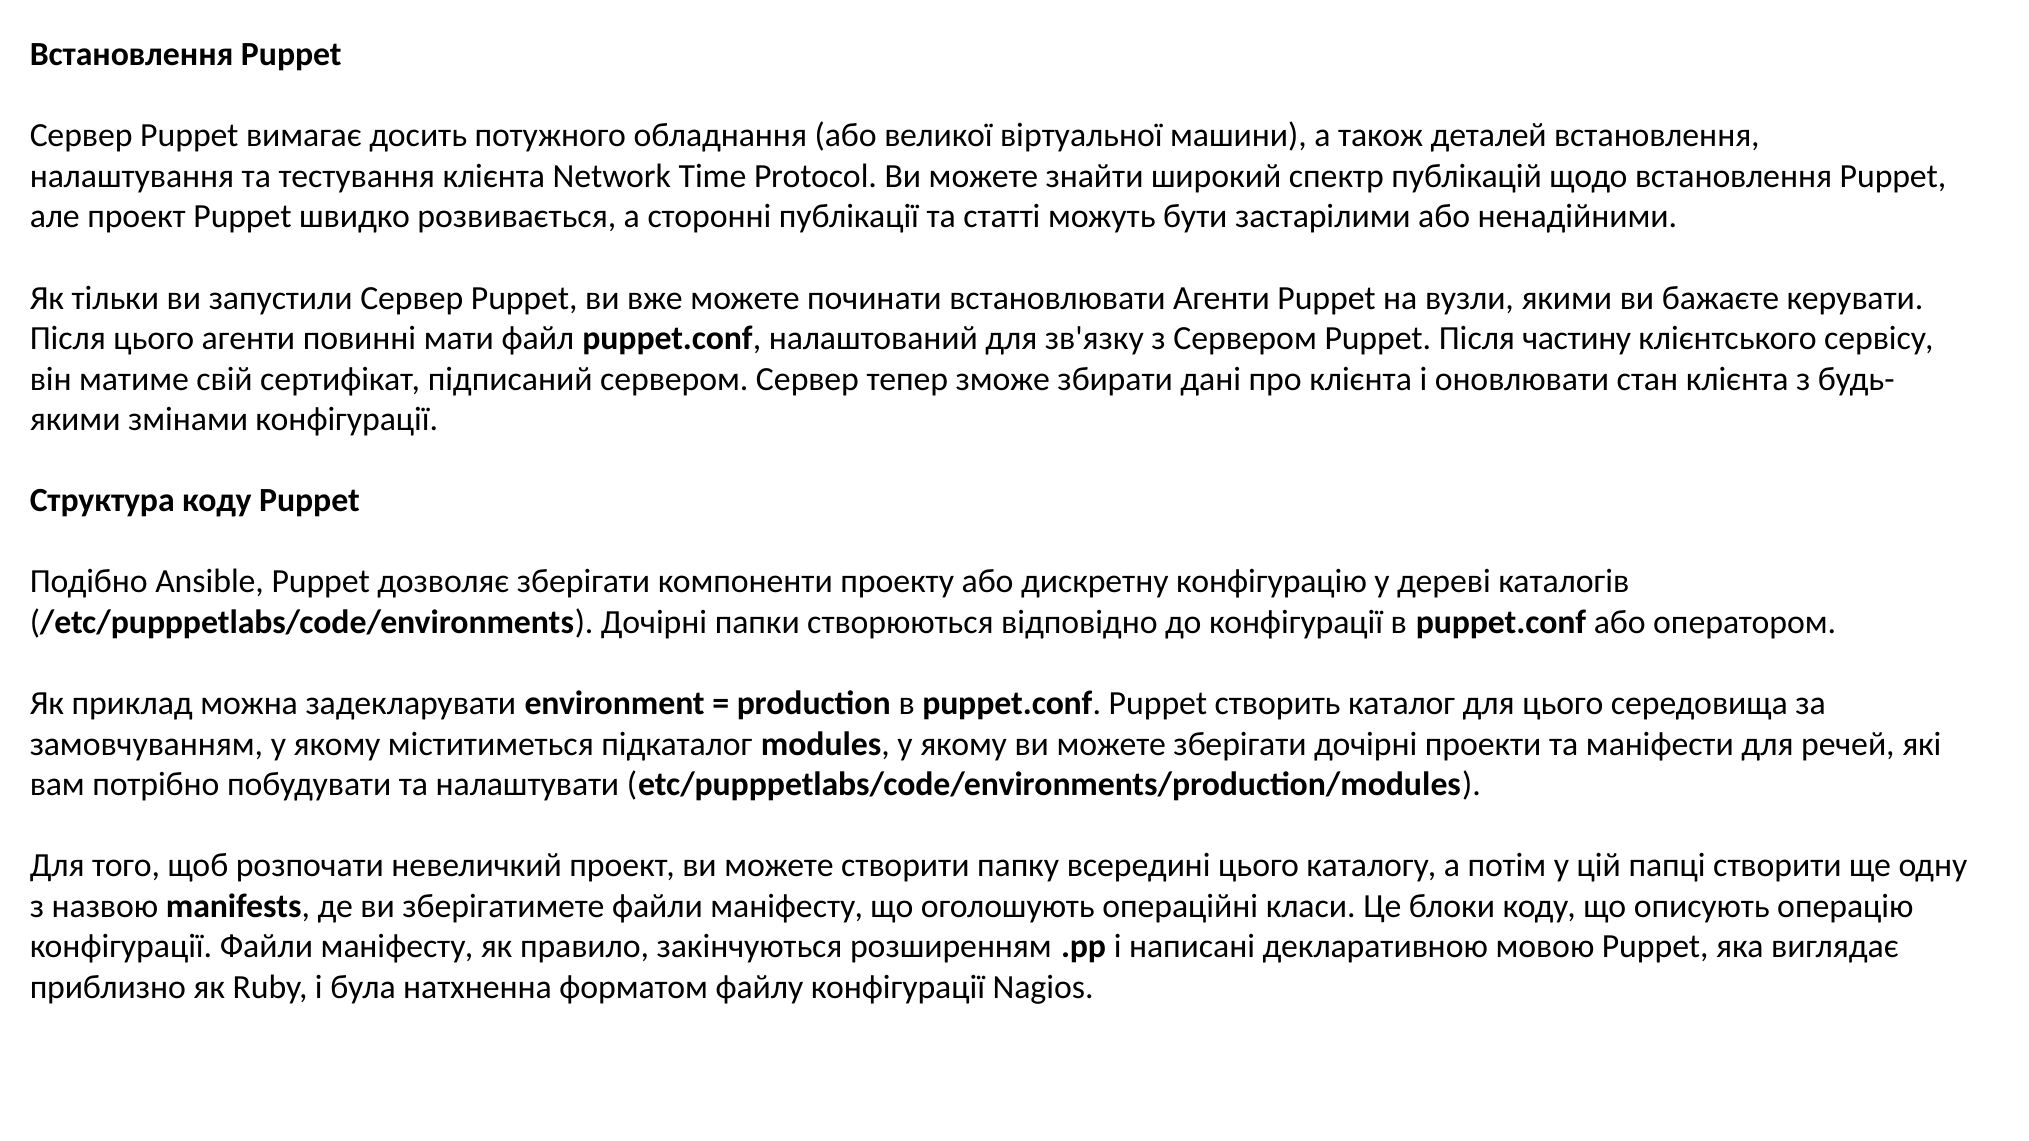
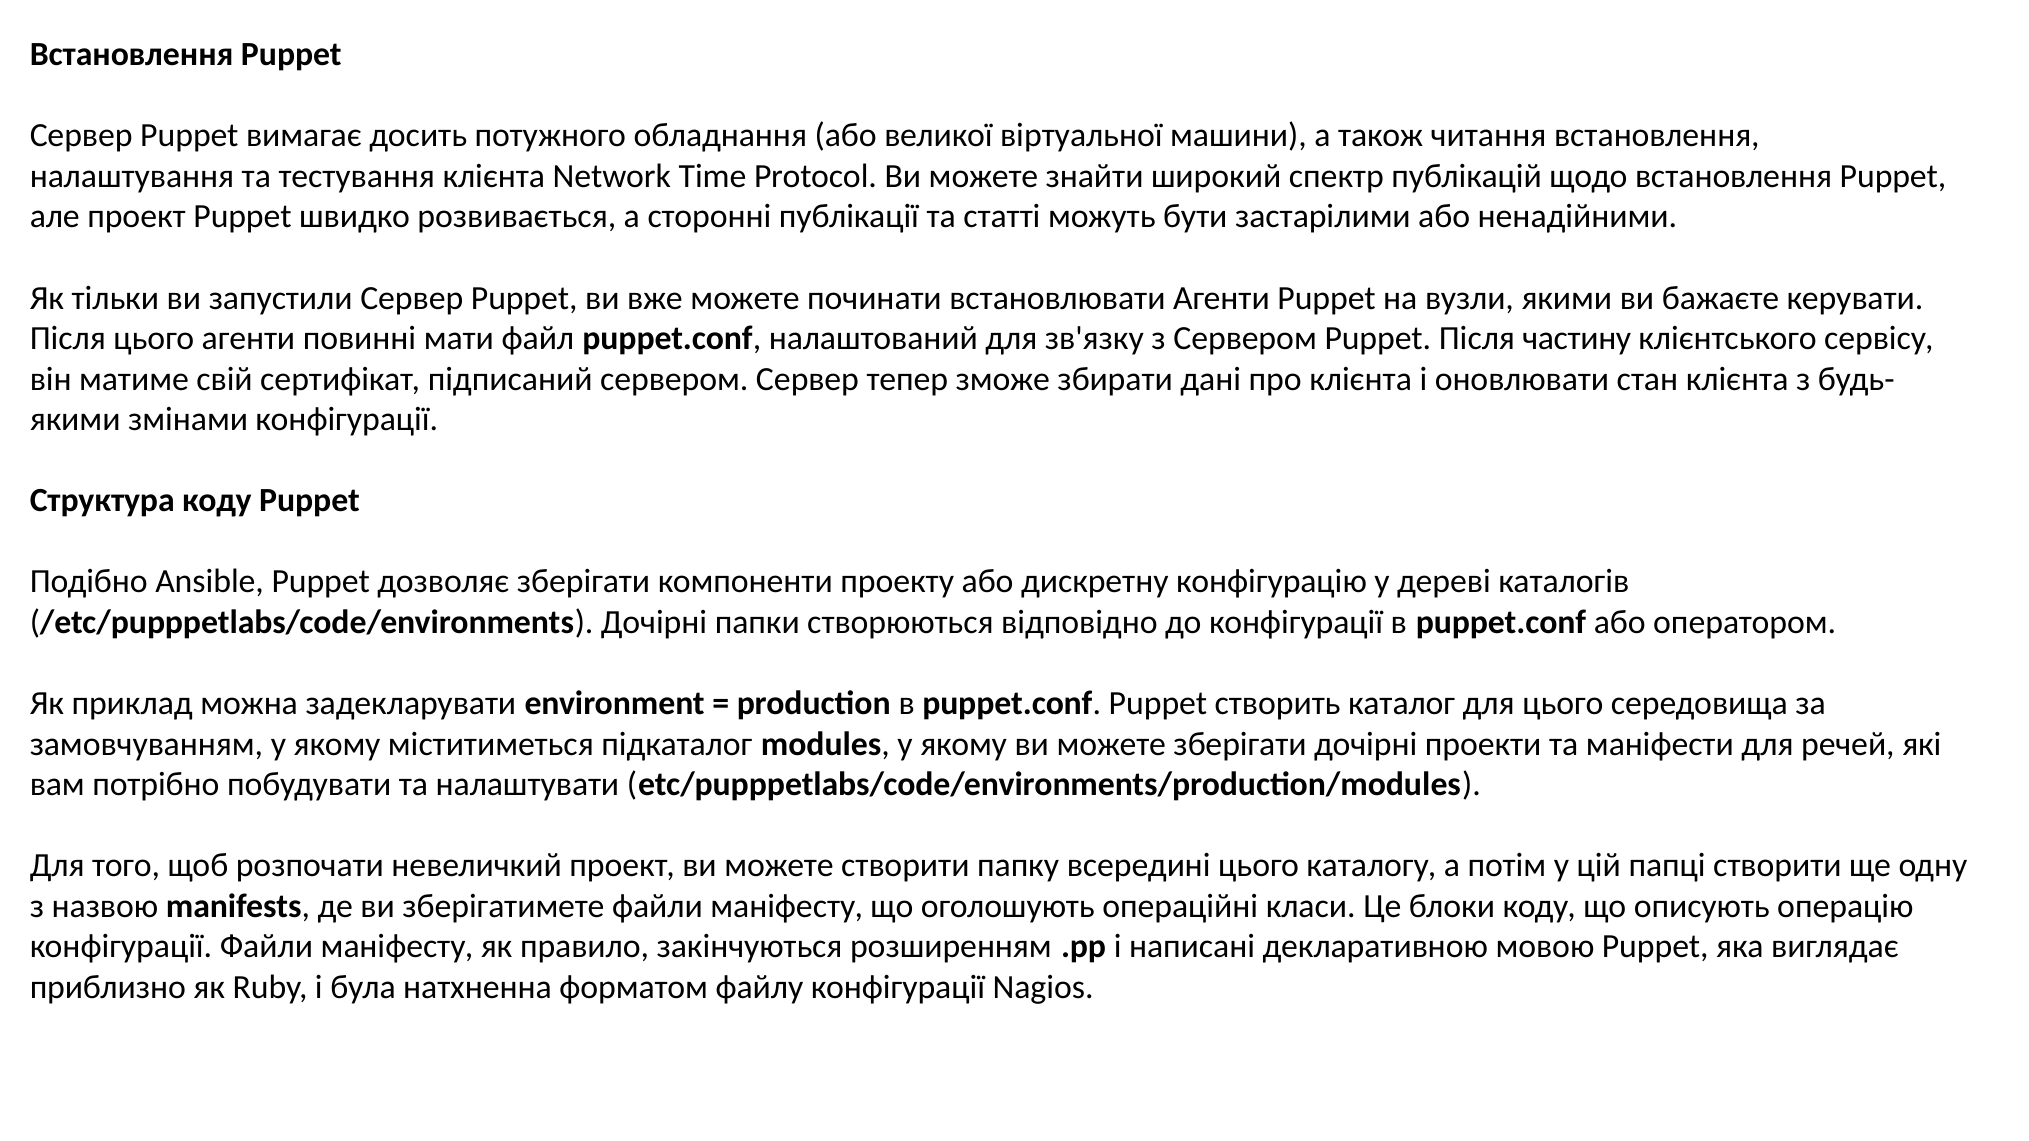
деталей: деталей -> читання
